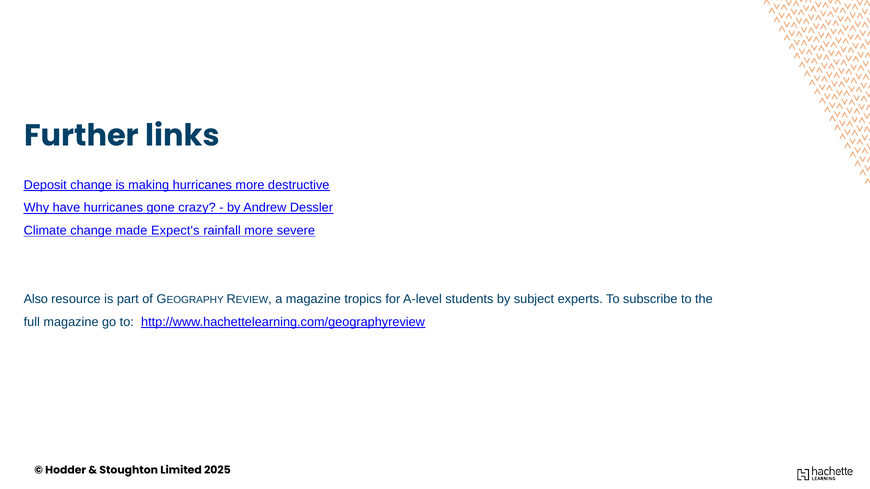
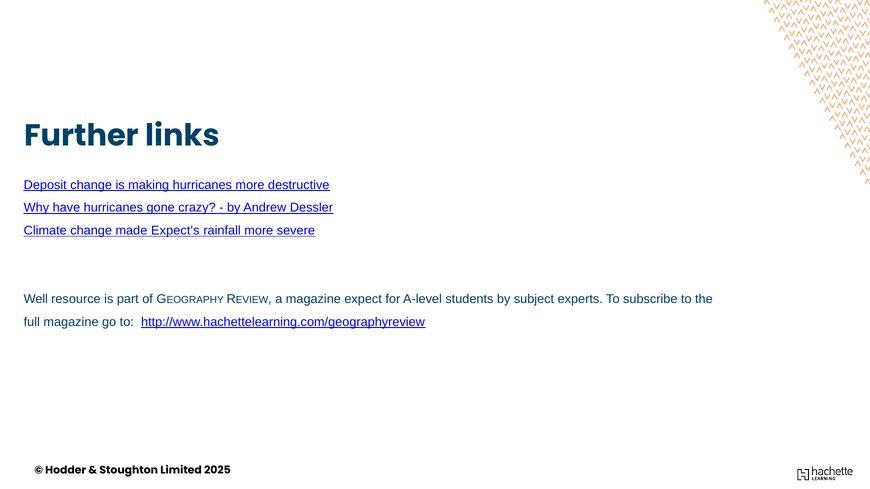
Also: Also -> Well
tropics: tropics -> expect
